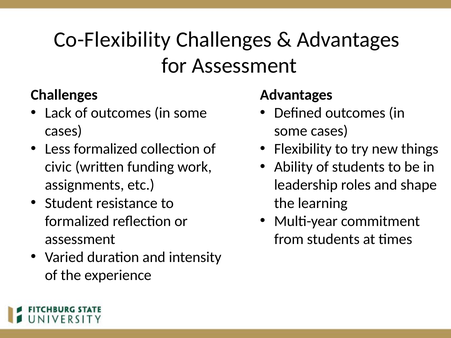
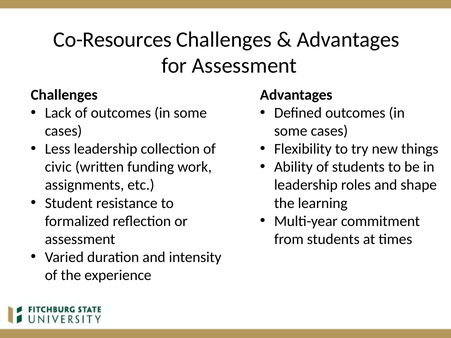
Co-Flexibility: Co-Flexibility -> Co-Resources
Less formalized: formalized -> leadership
